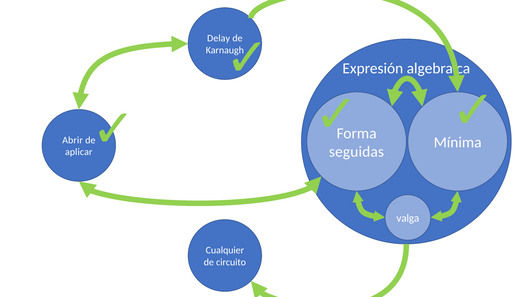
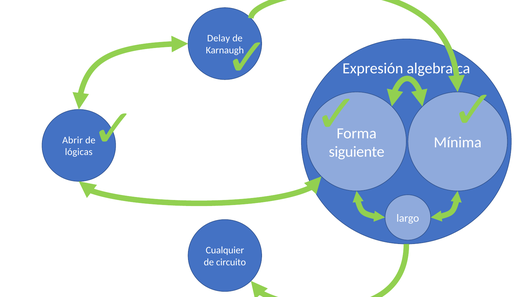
seguidas: seguidas -> siguiente
aplicar: aplicar -> lógicas
valga: valga -> largo
